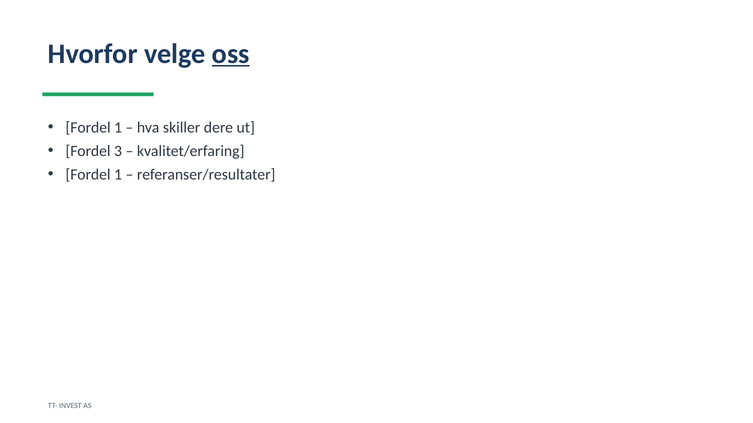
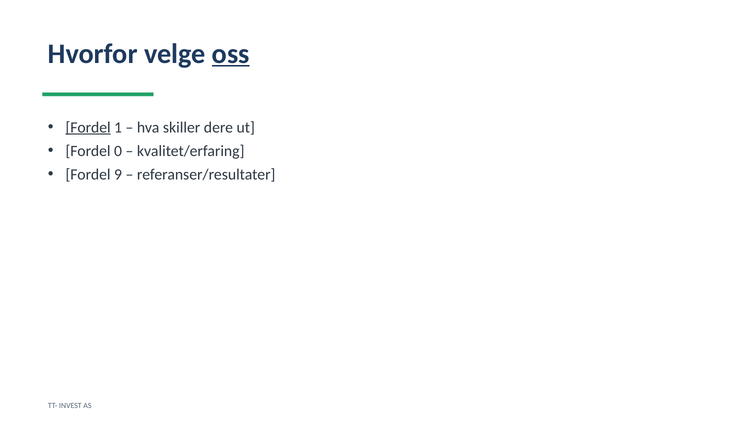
Fordel at (88, 128) underline: none -> present
3: 3 -> 0
1 at (118, 175): 1 -> 9
